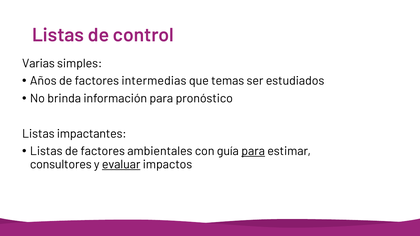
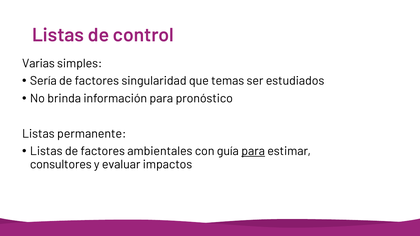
Años: Años -> Sería
intermedias: intermedias -> singularidad
impactantes: impactantes -> permanente
evaluar underline: present -> none
